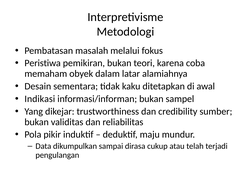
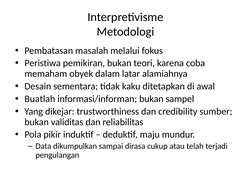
Indikasi: Indikasi -> Buatlah
